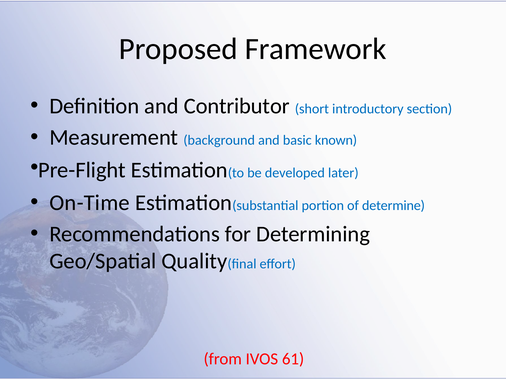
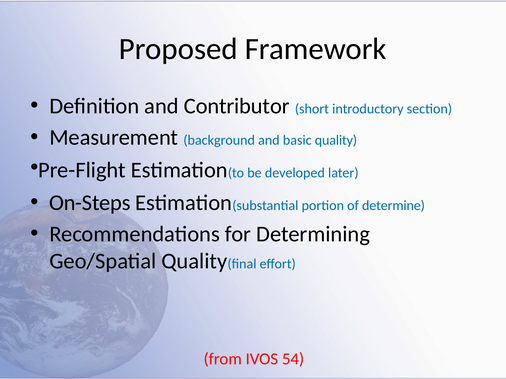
basic known: known -> quality
On-Time: On-Time -> On-Steps
61: 61 -> 54
